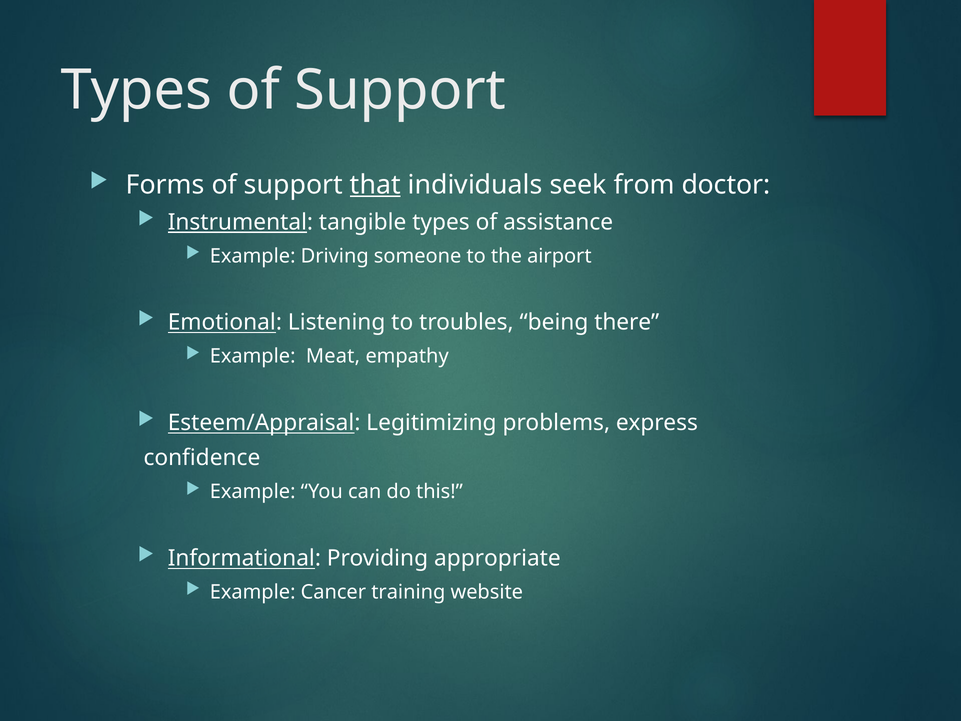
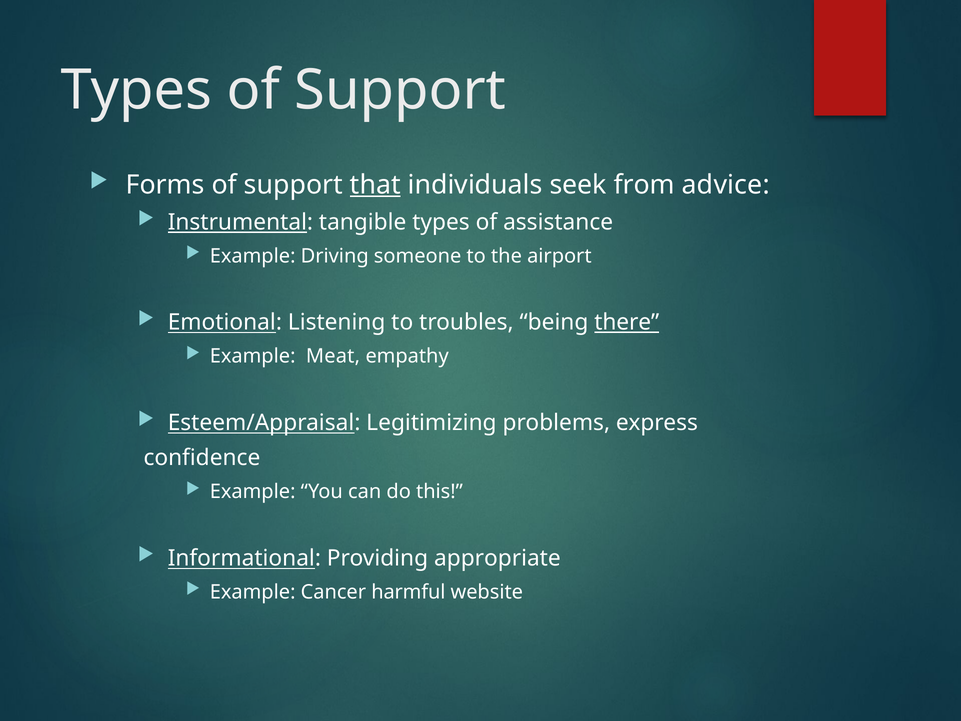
doctor: doctor -> advice
there underline: none -> present
training: training -> harmful
